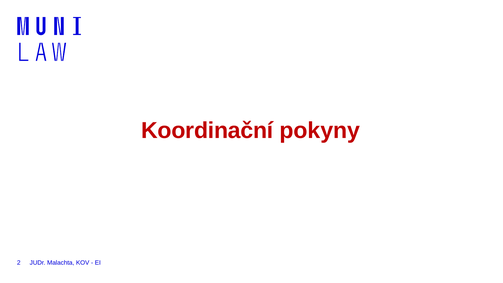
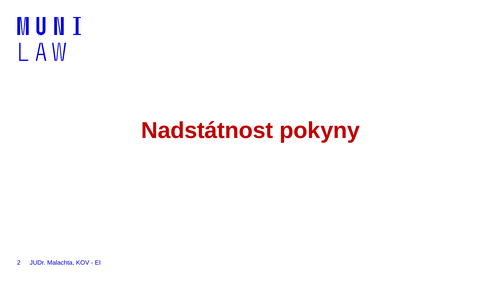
Koordinační: Koordinační -> Nadstátnost
